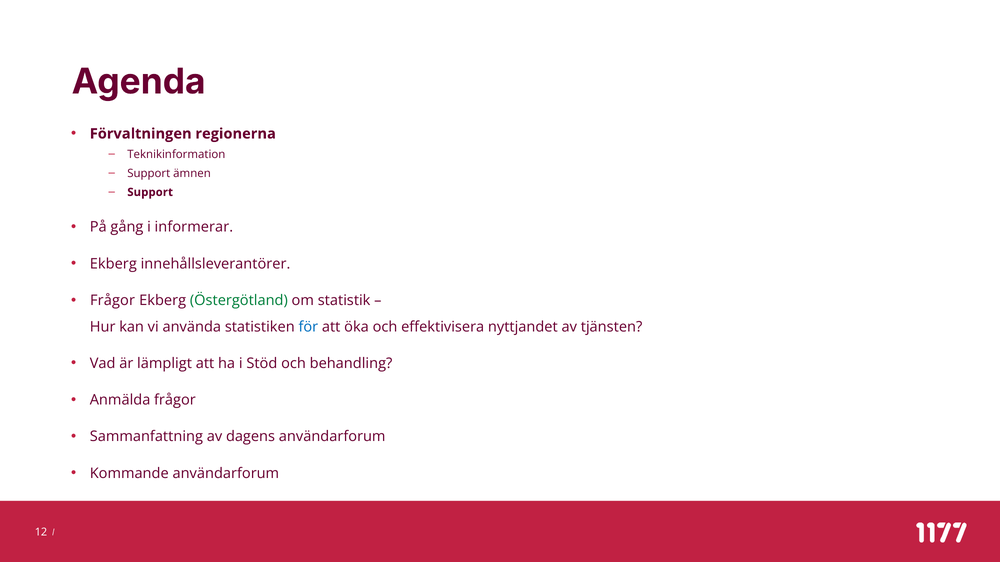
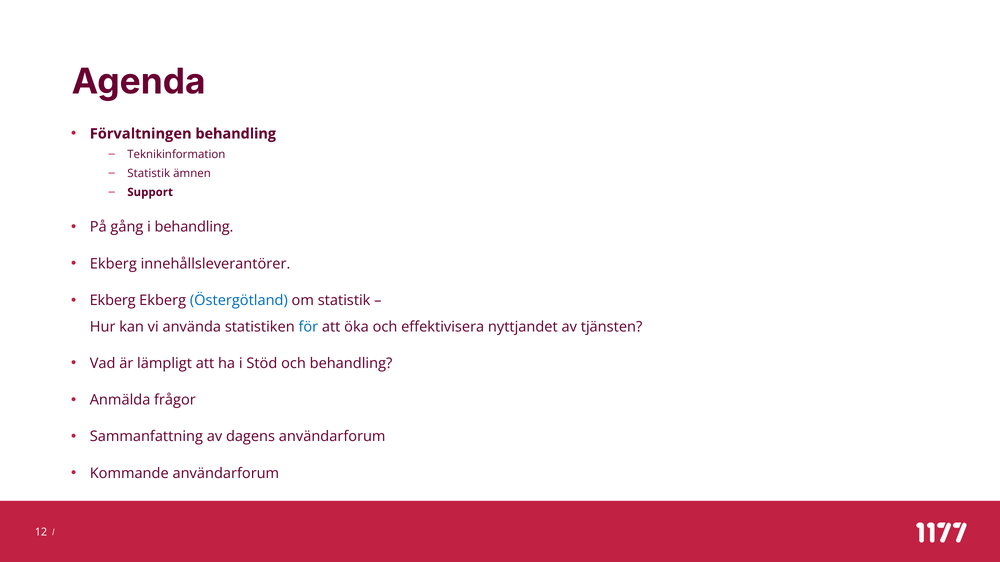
Förvaltningen regionerna: regionerna -> behandling
Support at (149, 173): Support -> Statistik
i informerar: informerar -> behandling
Frågor at (113, 301): Frågor -> Ekberg
Östergötland colour: green -> blue
